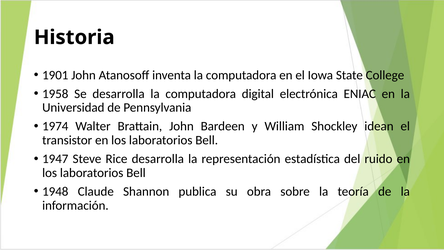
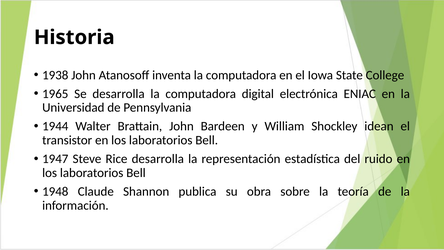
1901: 1901 -> 1938
1958: 1958 -> 1965
1974: 1974 -> 1944
